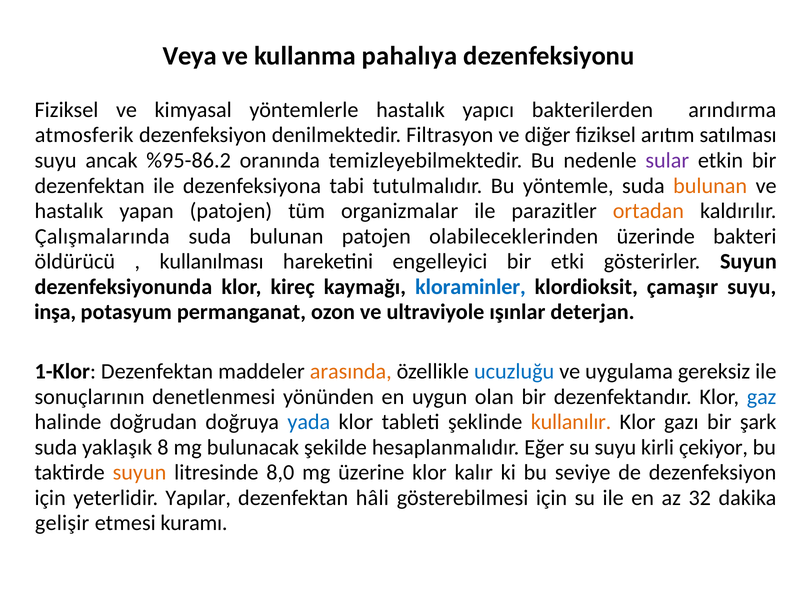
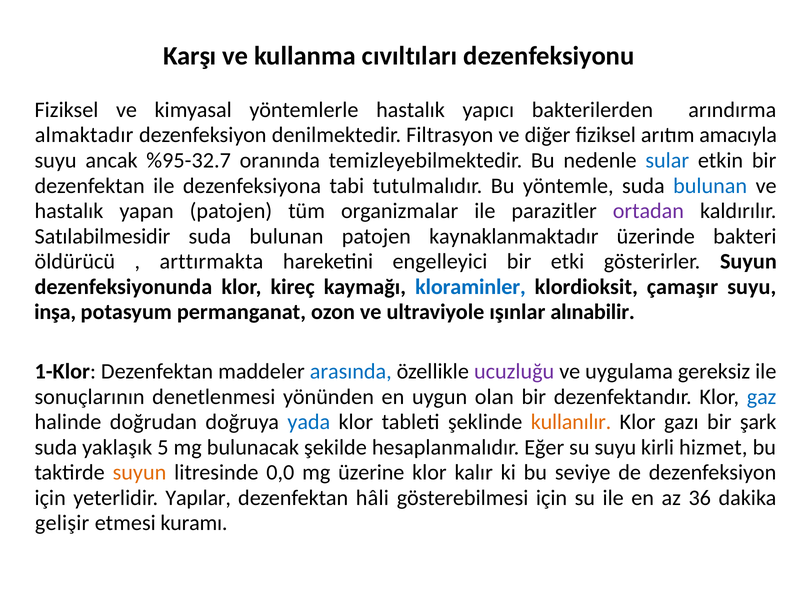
Veya: Veya -> Karşı
pahalıya: pahalıya -> cıvıltıları
atmosferik: atmosferik -> almaktadır
satılması: satılması -> amacıyla
%95-86.2: %95-86.2 -> %95-32.7
sular colour: purple -> blue
bulunan at (710, 186) colour: orange -> blue
ortadan colour: orange -> purple
Çalışmalarında: Çalışmalarında -> Satılabilmesidir
olabileceklerinden: olabileceklerinden -> kaynaklanmaktadır
kullanılması: kullanılması -> arttırmakta
deterjan: deterjan -> alınabilir
arasında colour: orange -> blue
ucuzluğu colour: blue -> purple
8: 8 -> 5
çekiyor: çekiyor -> hizmet
8,0: 8,0 -> 0,0
32: 32 -> 36
